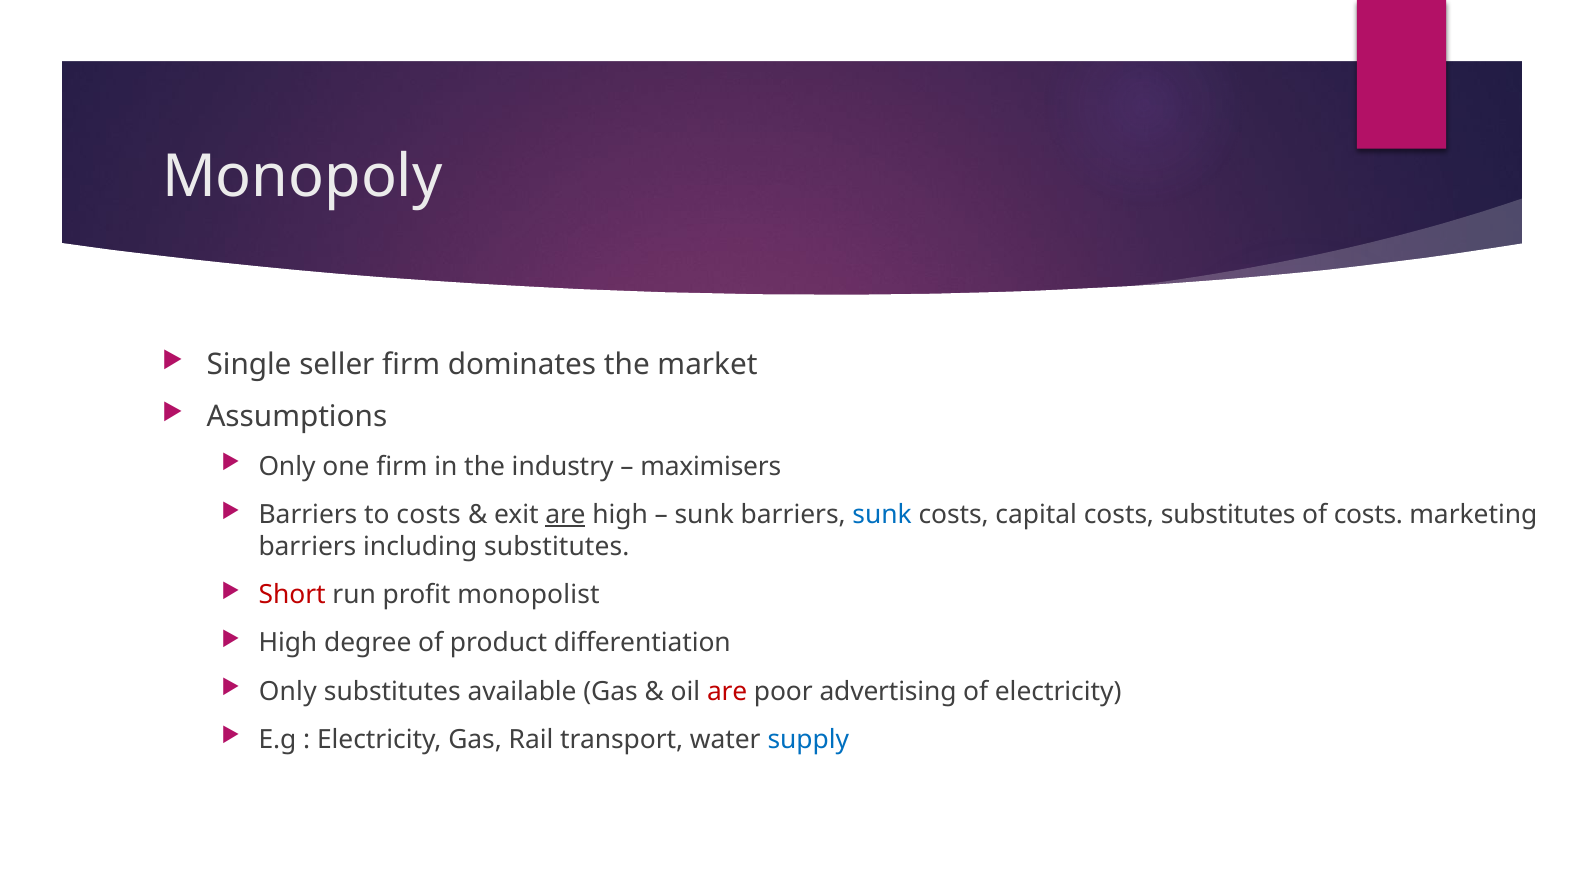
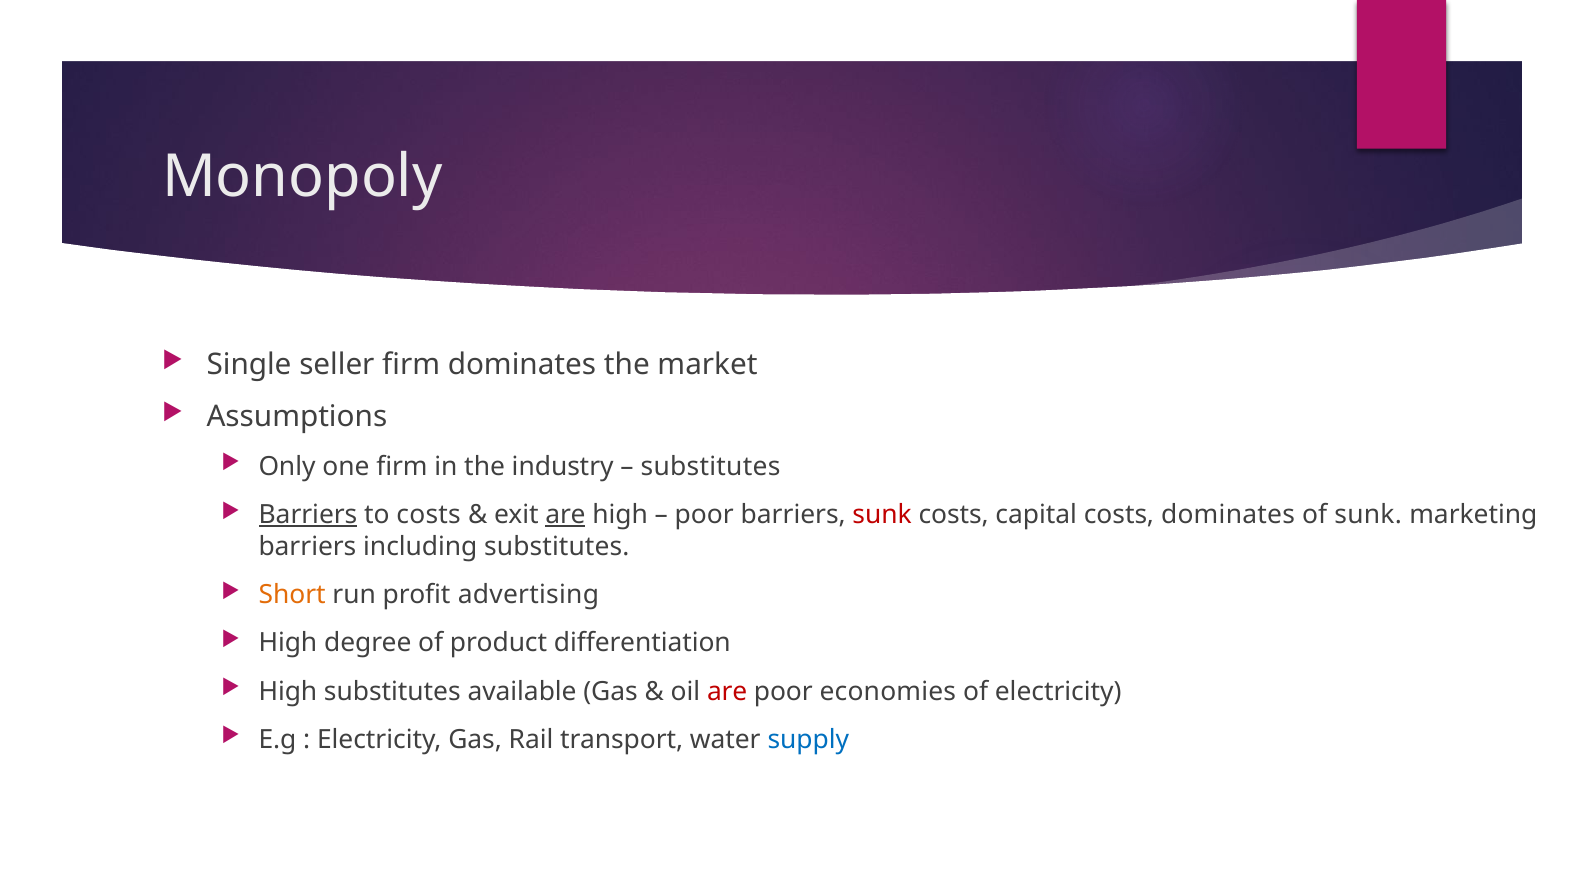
maximisers at (711, 466): maximisers -> substitutes
Barriers at (308, 515) underline: none -> present
sunk at (704, 515): sunk -> poor
sunk at (882, 515) colour: blue -> red
costs substitutes: substitutes -> dominates
of costs: costs -> sunk
Short colour: red -> orange
monopolist: monopolist -> advertising
Only at (288, 691): Only -> High
advertising: advertising -> economies
